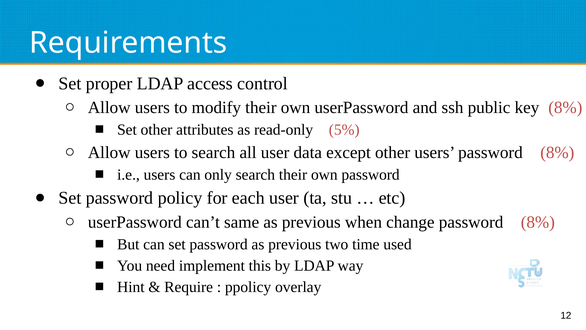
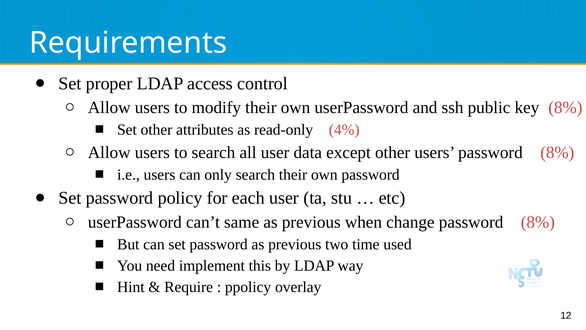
5%: 5% -> 4%
